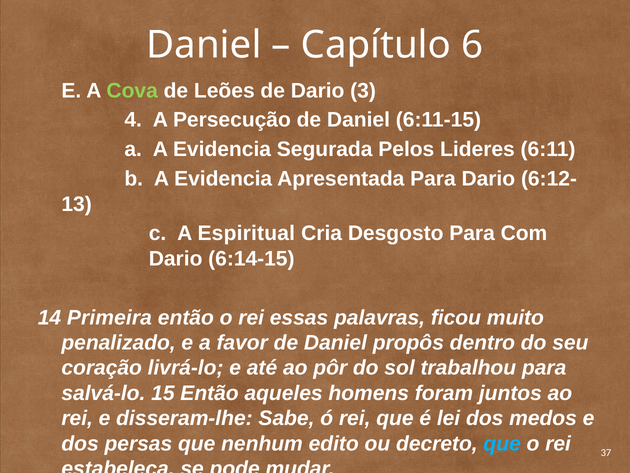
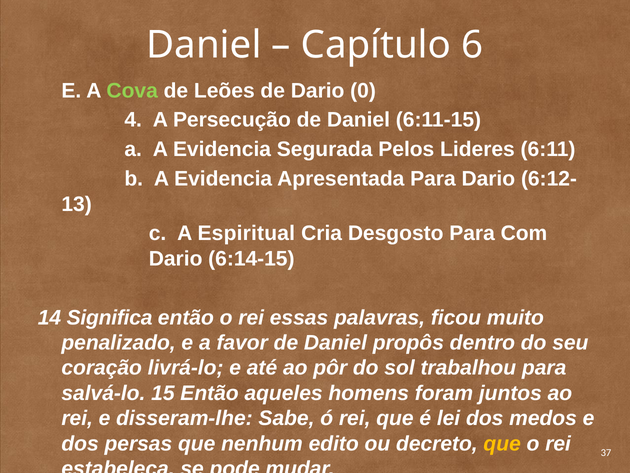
3: 3 -> 0
Primeira: Primeira -> Significa
que at (502, 443) colour: light blue -> yellow
